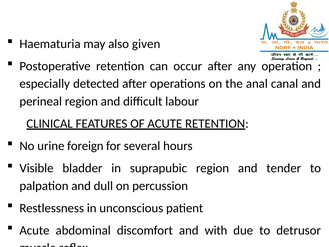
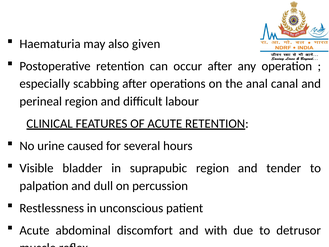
detected: detected -> scabbing
foreign: foreign -> caused
